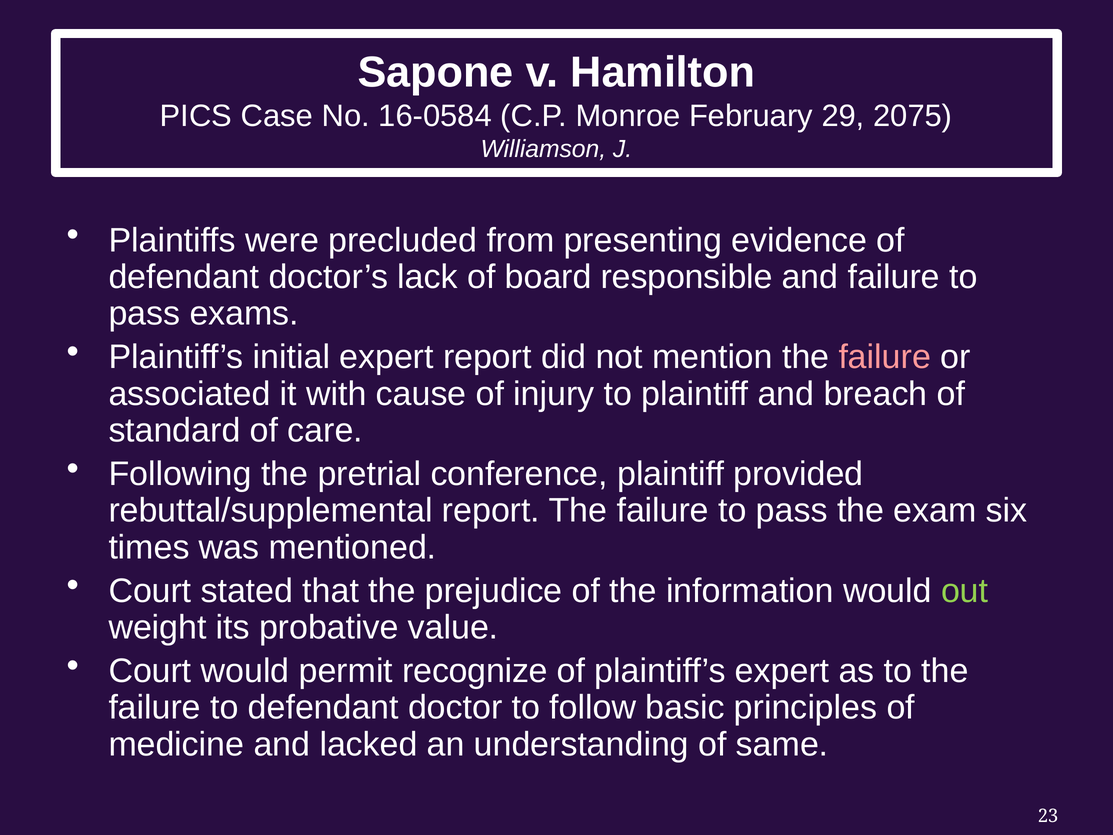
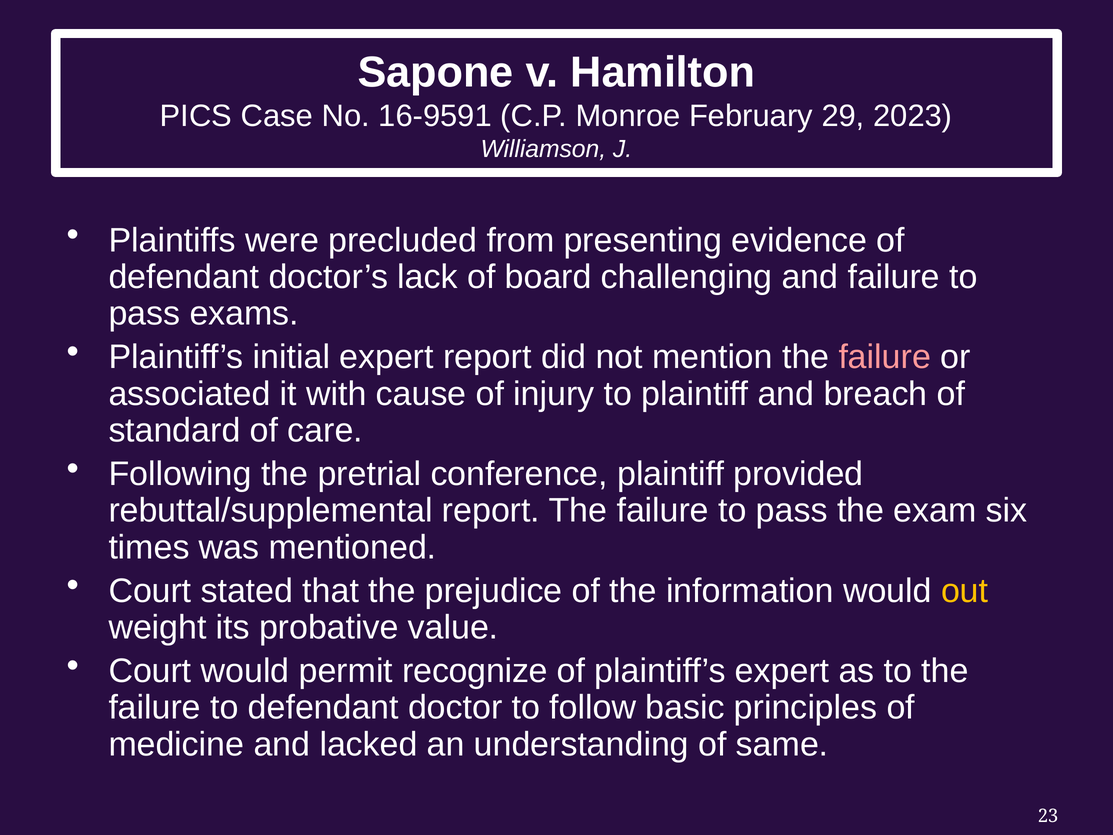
16-0584: 16-0584 -> 16-9591
2075: 2075 -> 2023
responsible: responsible -> challenging
out colour: light green -> yellow
